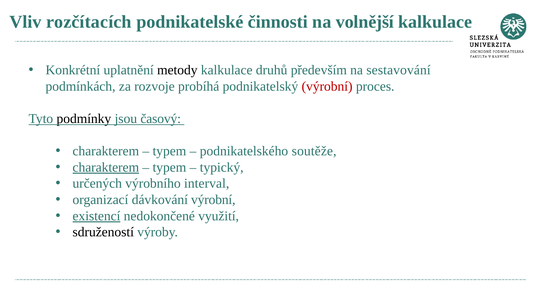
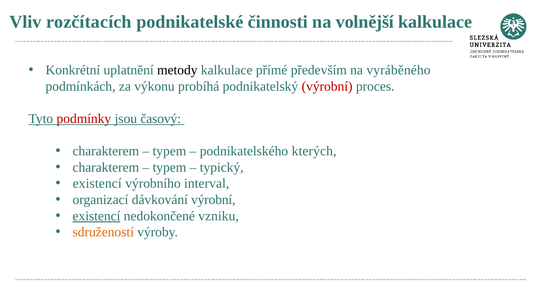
druhů: druhů -> přímé
sestavování: sestavování -> vyráběného
rozvoje: rozvoje -> výkonu
podmínky colour: black -> red
soutěže: soutěže -> kterých
charakterem at (106, 167) underline: present -> none
určených at (97, 183): určených -> existencí
využití: využití -> vzniku
sdružeností colour: black -> orange
